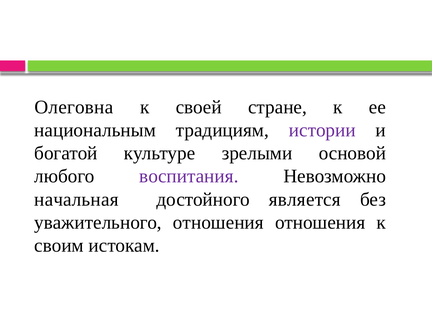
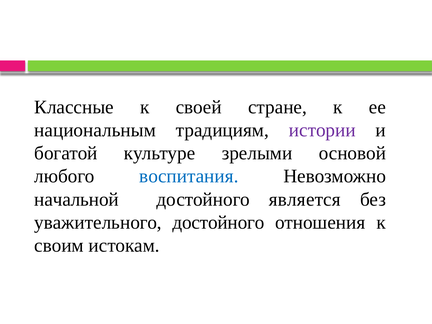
Олеговна: Олеговна -> Классные
воспитания colour: purple -> blue
начальная: начальная -> начальной
уважительного отношения: отношения -> достойного
